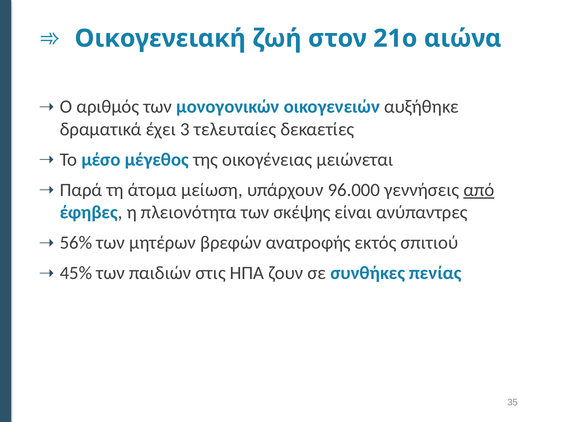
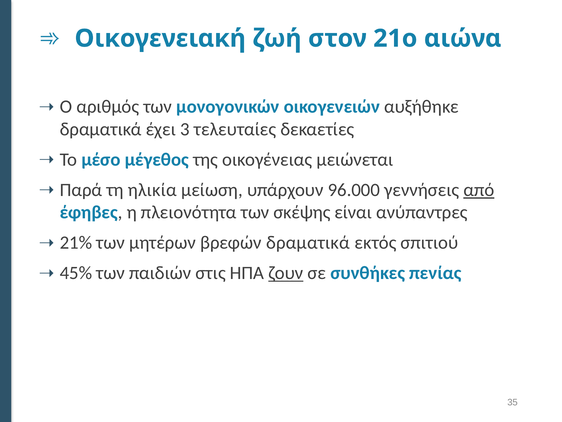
άτομα: άτομα -> ηλικία
56%: 56% -> 21%
βρεφών ανατροφής: ανατροφής -> δραματικά
ζουν underline: none -> present
